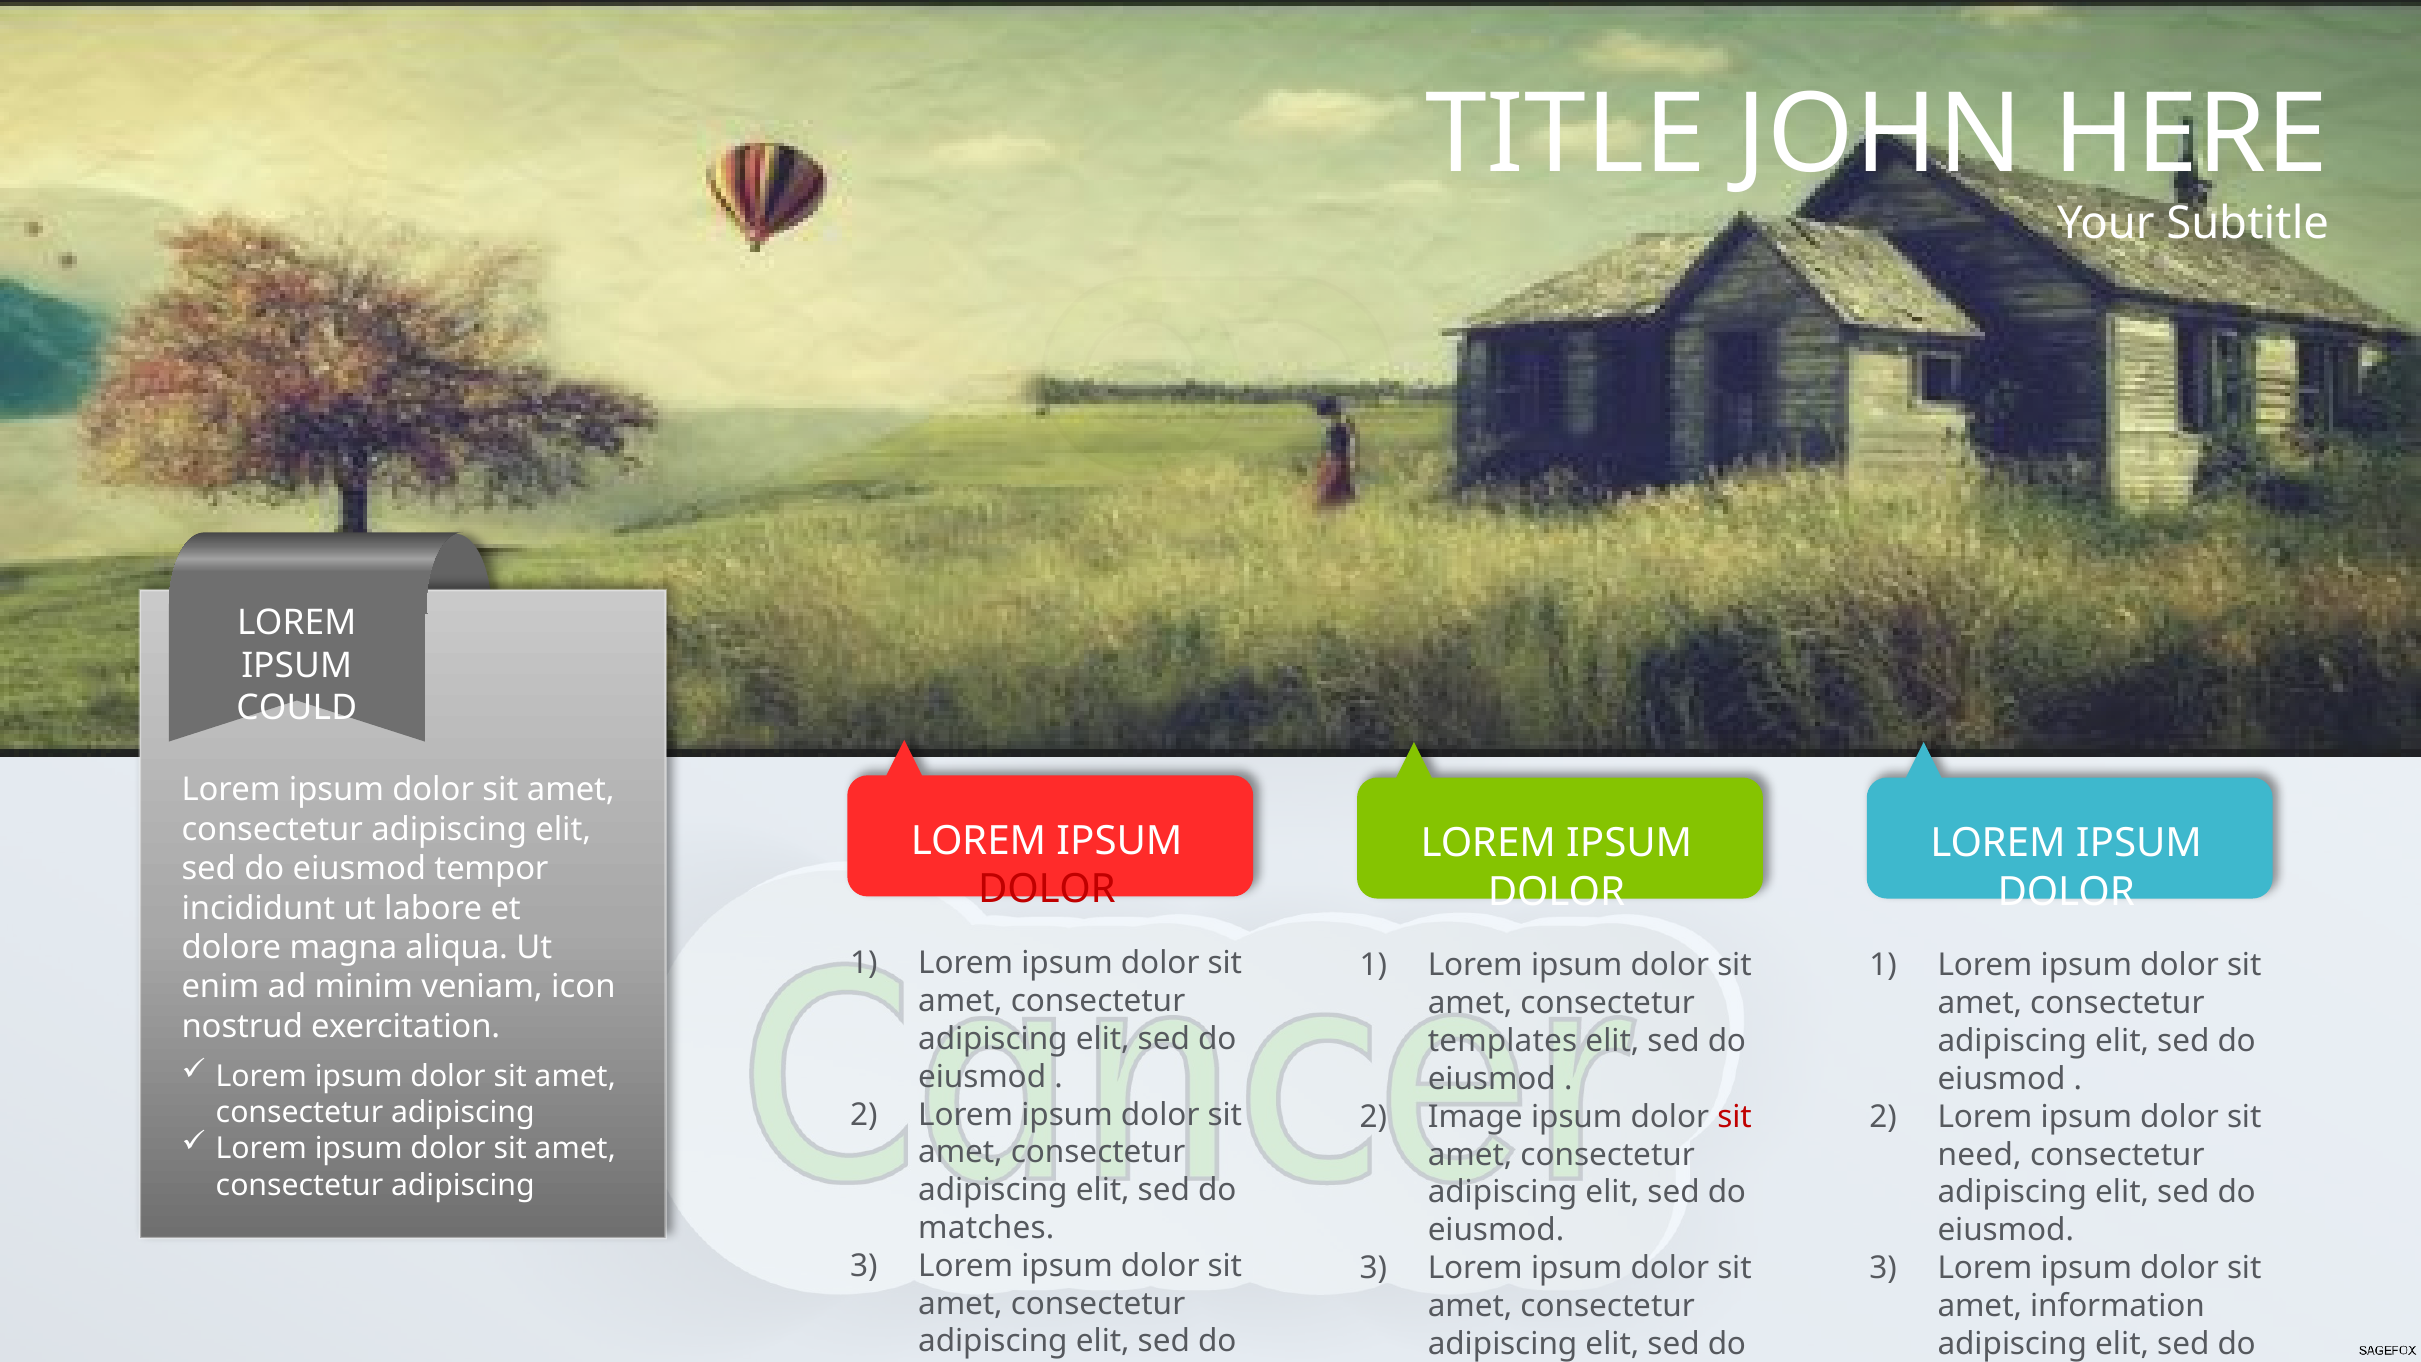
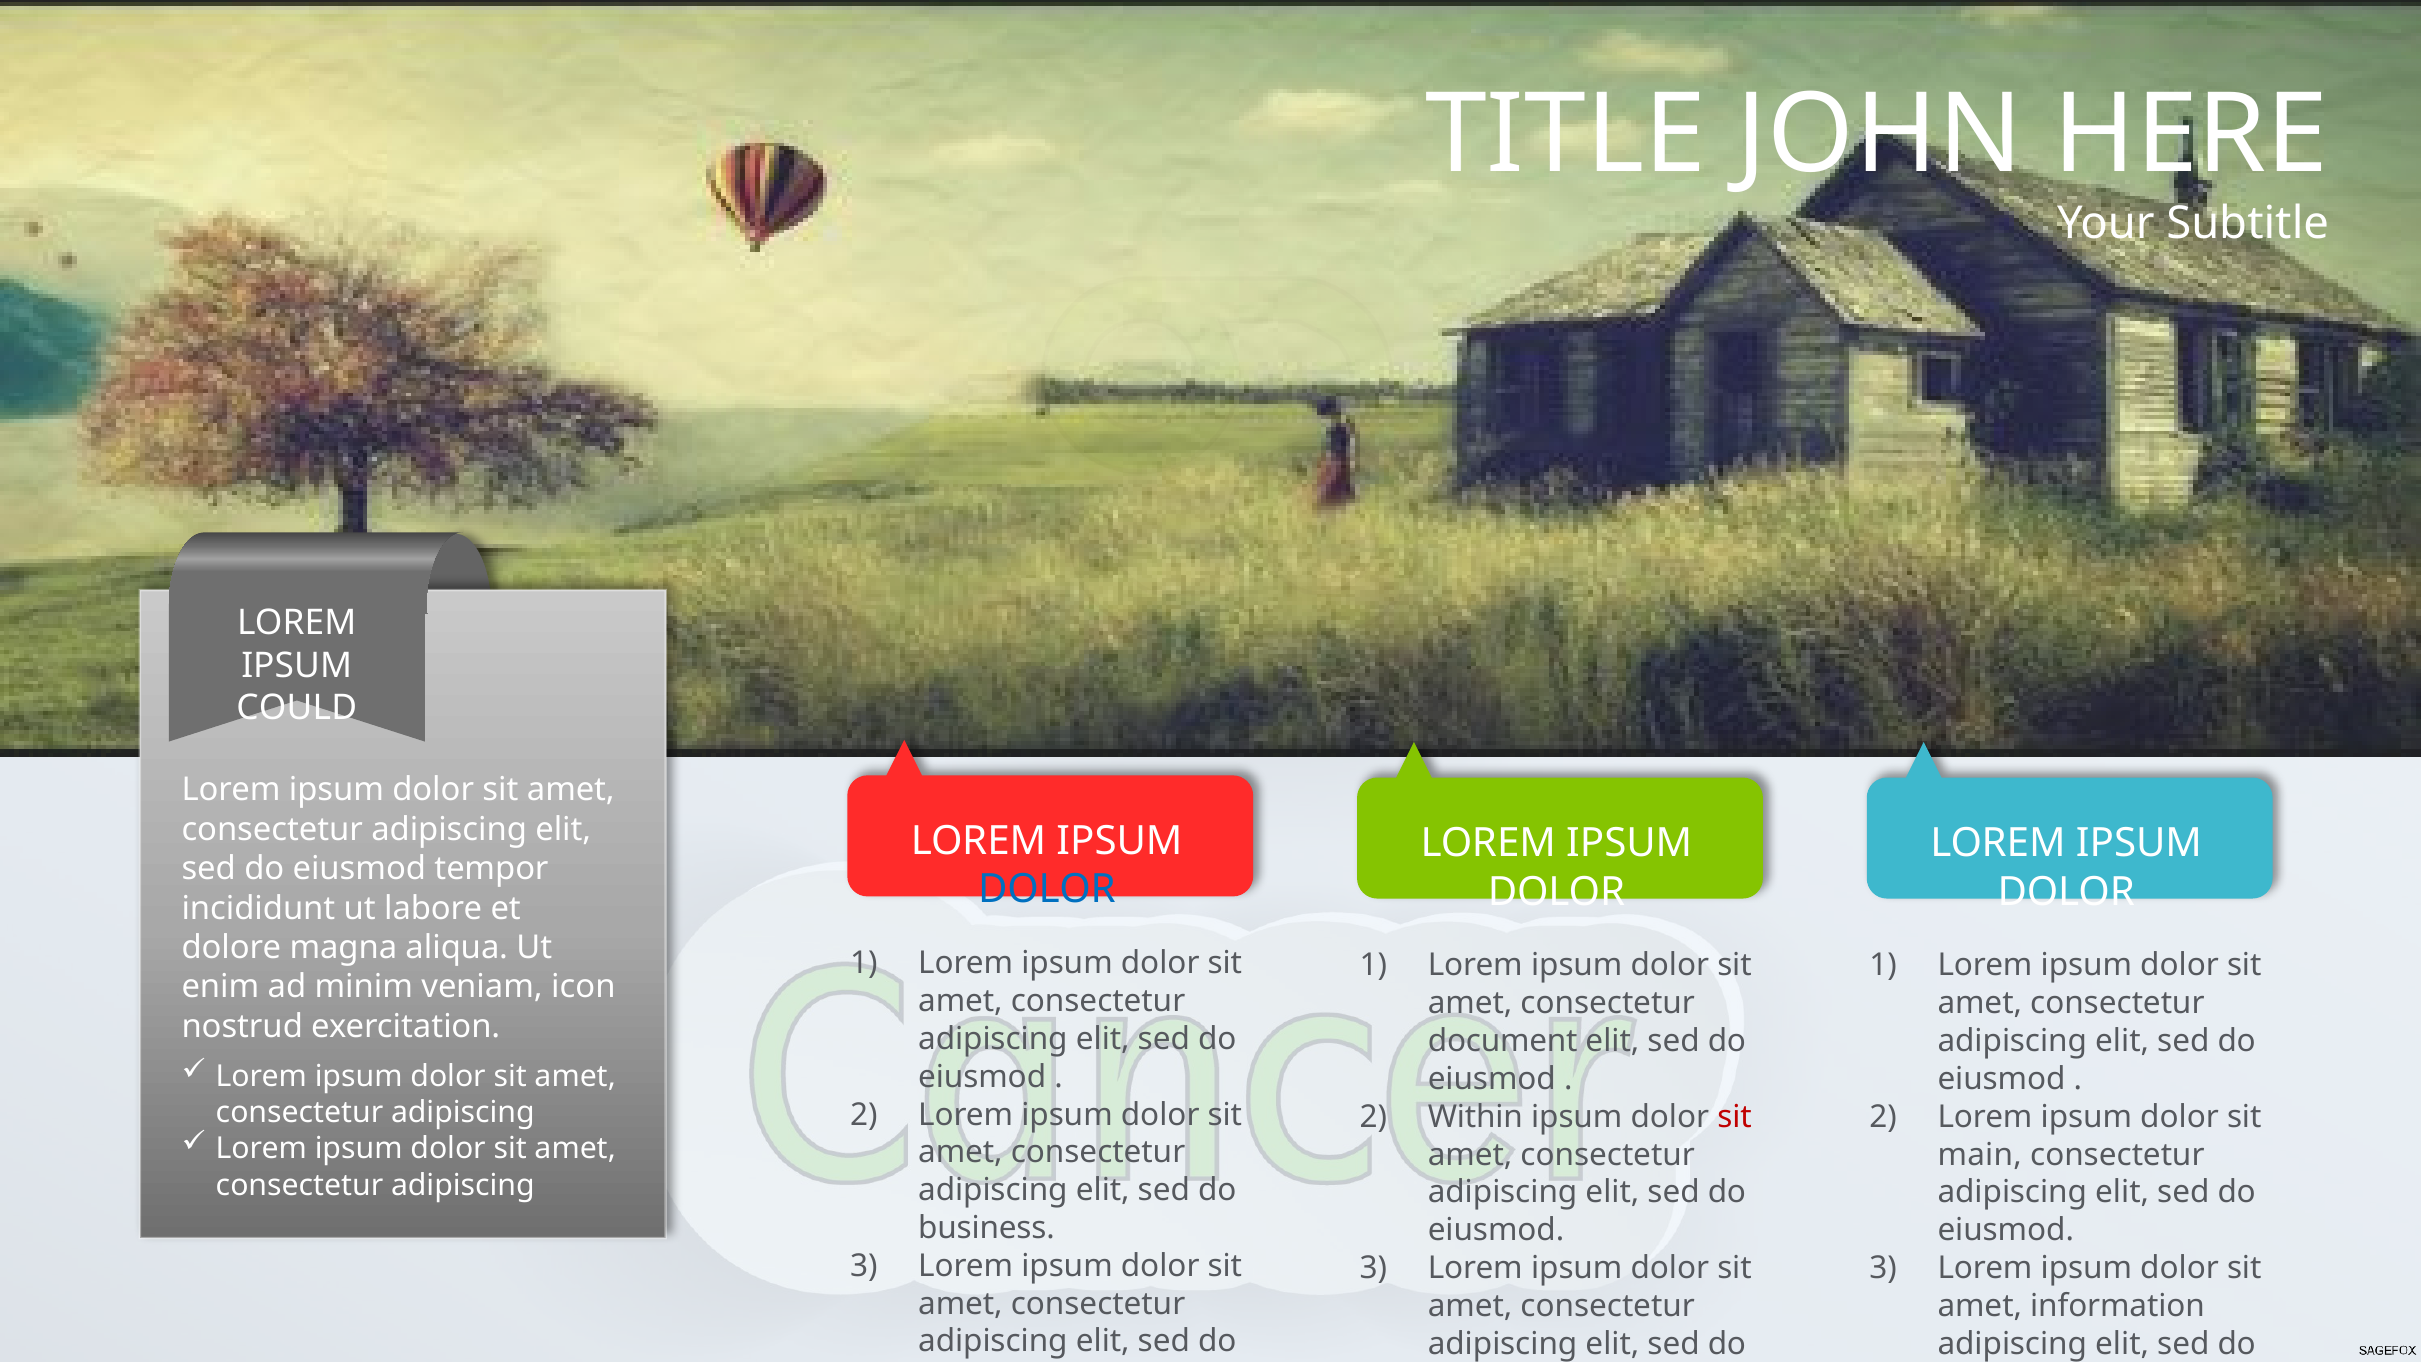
DOLOR at (1047, 890) colour: red -> blue
templates: templates -> document
Image: Image -> Within
need: need -> main
matches: matches -> business
